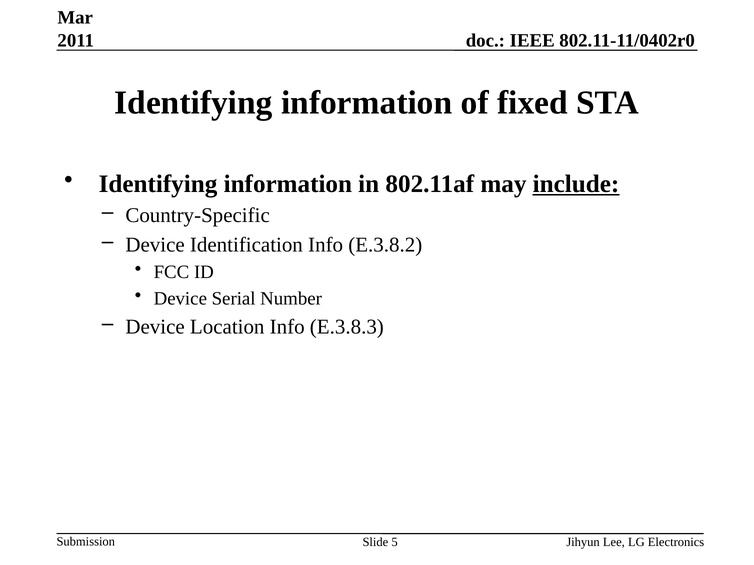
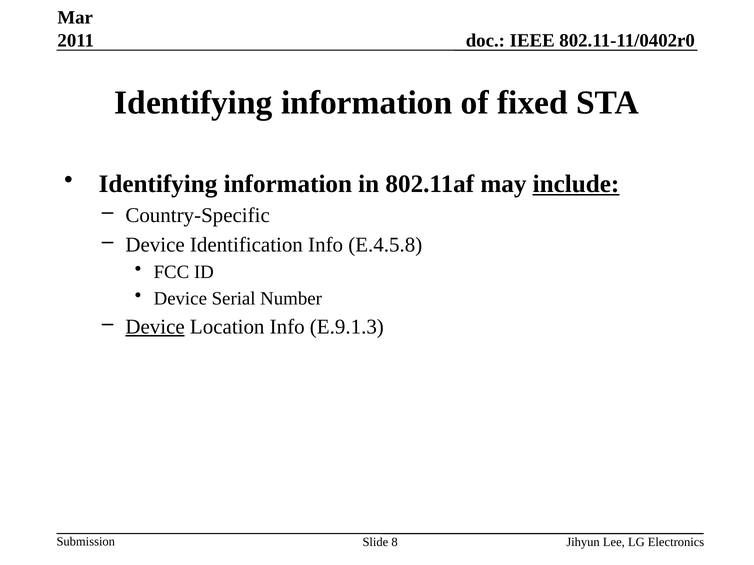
E.3.8.2: E.3.8.2 -> E.4.5.8
Device at (155, 327) underline: none -> present
E.3.8.3: E.3.8.3 -> E.9.1.3
5: 5 -> 8
